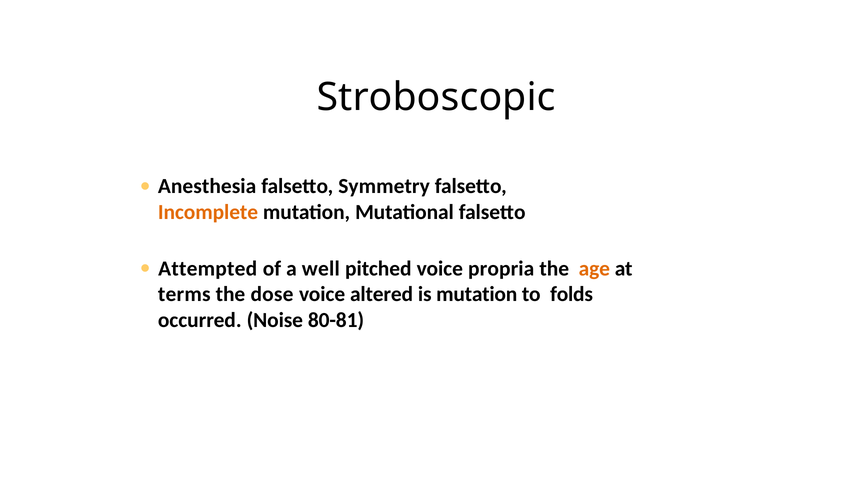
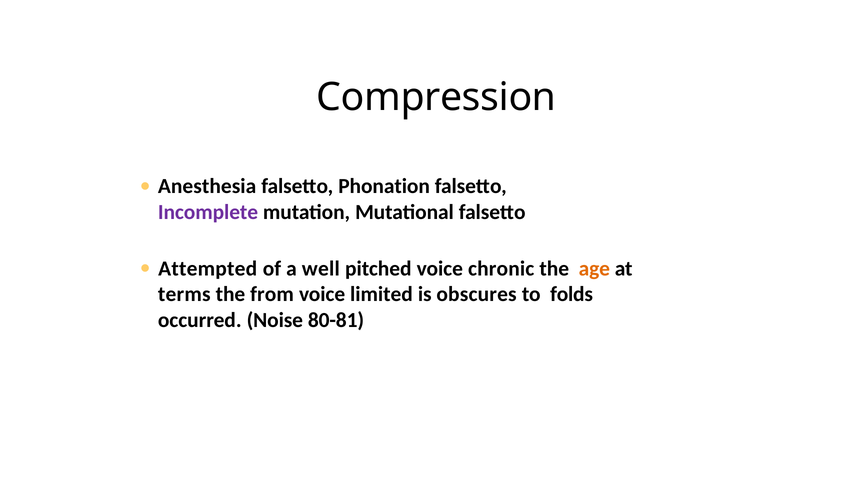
Stroboscopic: Stroboscopic -> Compression
Symmetry: Symmetry -> Phonation
Incomplete colour: orange -> purple
propria: propria -> chronic
dose: dose -> from
altered: altered -> limited
is mutation: mutation -> obscures
